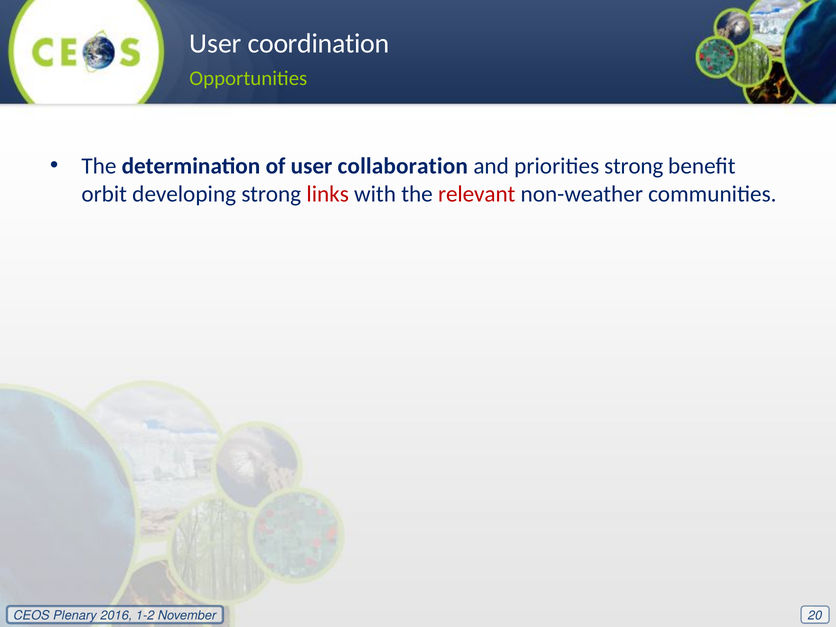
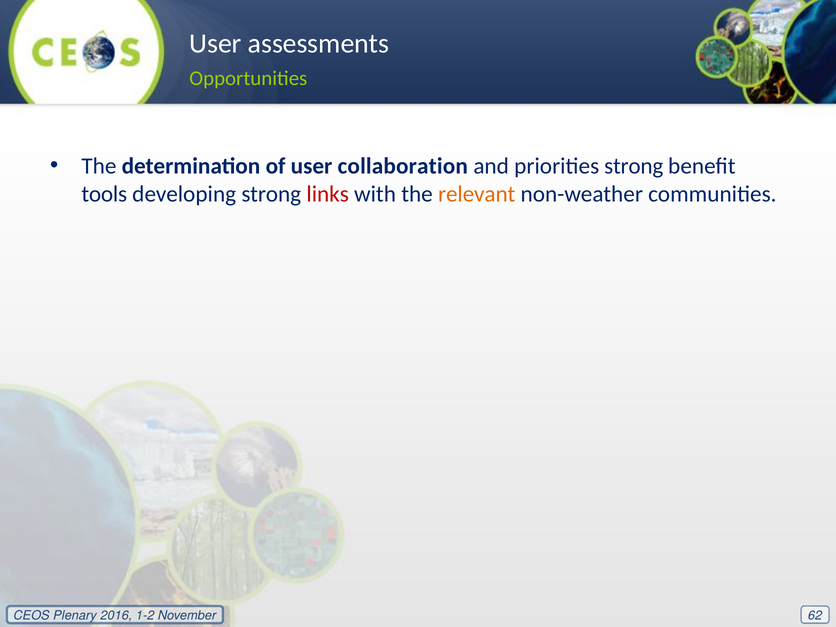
coordination: coordination -> assessments
orbit: orbit -> tools
relevant colour: red -> orange
20: 20 -> 62
